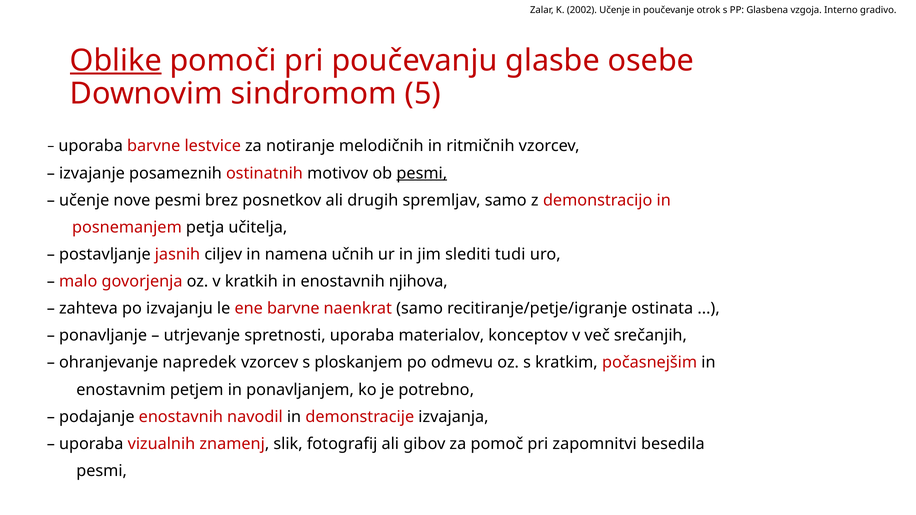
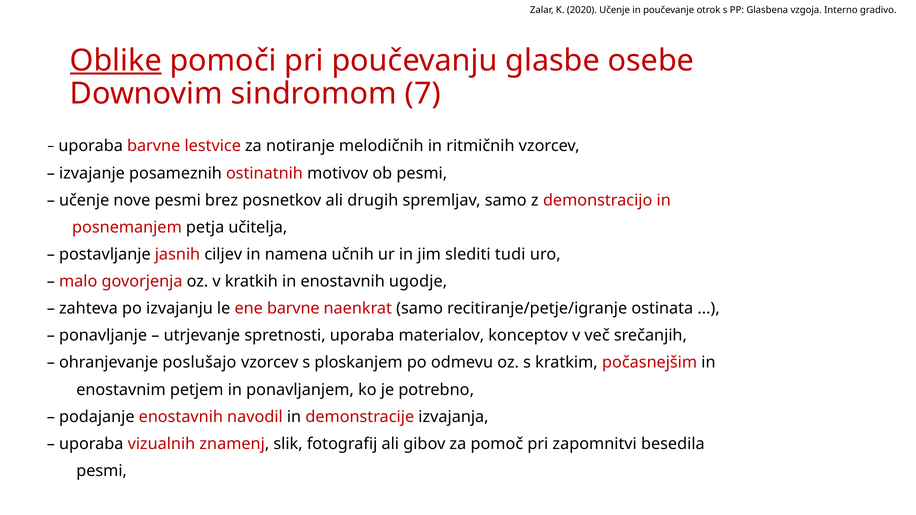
2002: 2002 -> 2020
5: 5 -> 7
pesmi at (422, 173) underline: present -> none
njihova: njihova -> ugodje
napredek: napredek -> poslušajo
